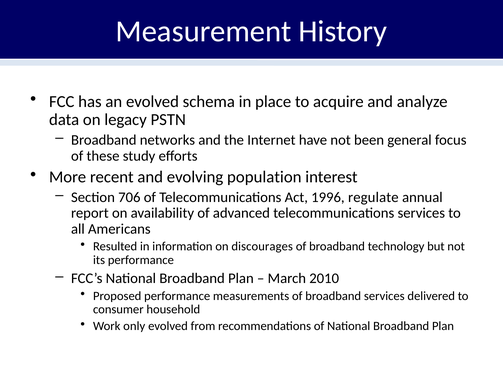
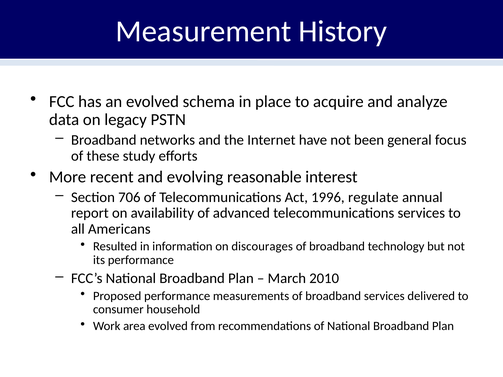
population: population -> reasonable
only: only -> area
